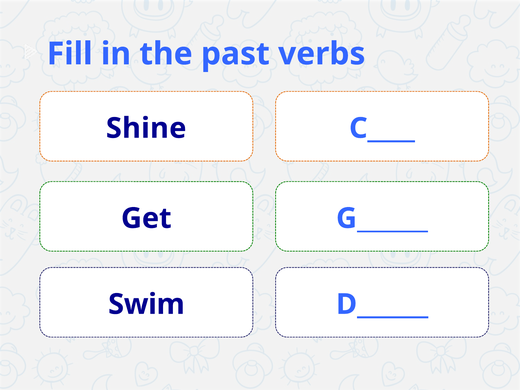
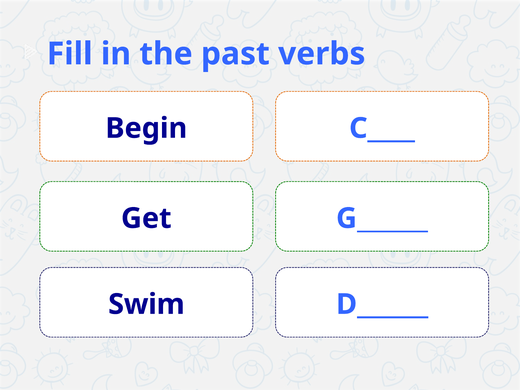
Shine: Shine -> Begin
